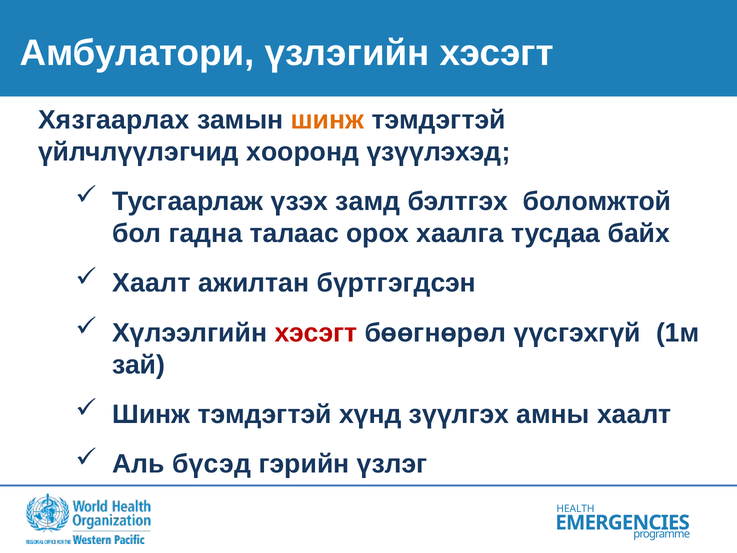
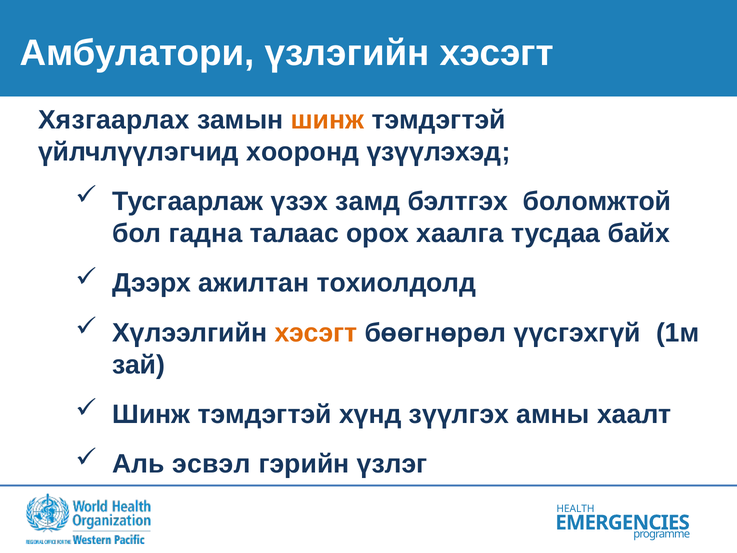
Хаалт at (152, 283): Хаалт -> Дээрх
бүртгэгдсэн: бүртгэгдсэн -> тохиолдолд
хэсэгт at (316, 333) colour: red -> orange
бүсэд: бүсэд -> эсвэл
